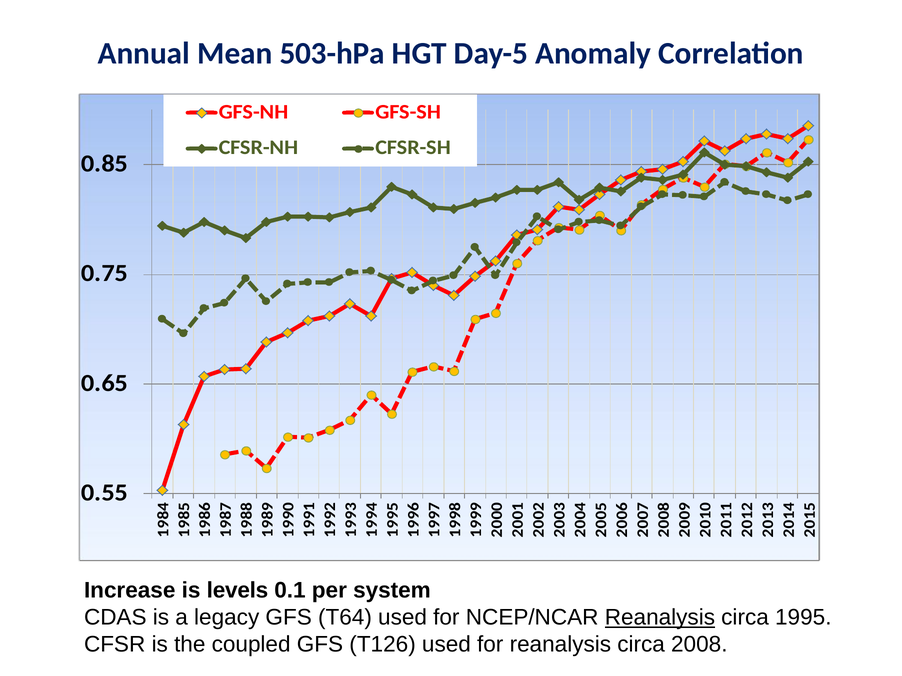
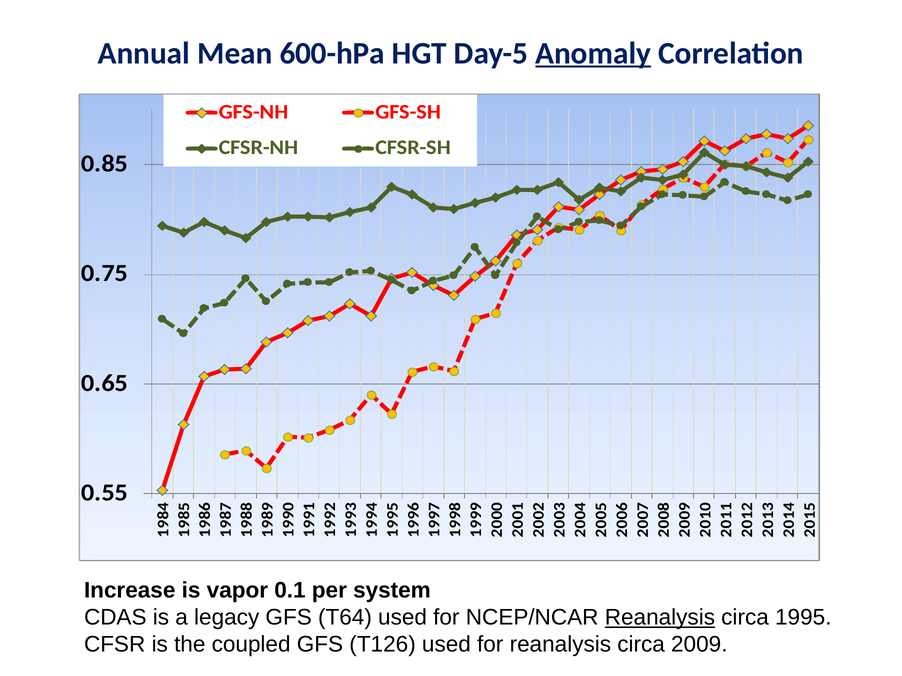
503-hPa: 503-hPa -> 600-hPa
Anomaly underline: none -> present
levels: levels -> vapor
2008: 2008 -> 2009
